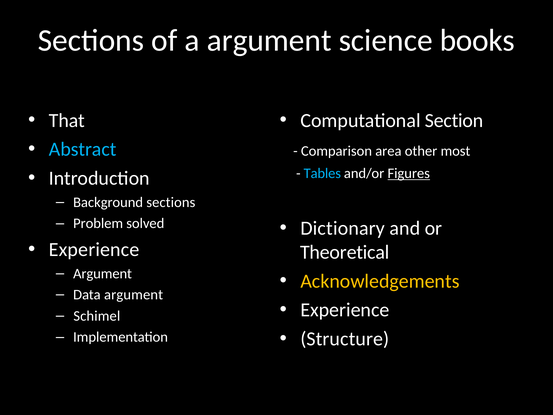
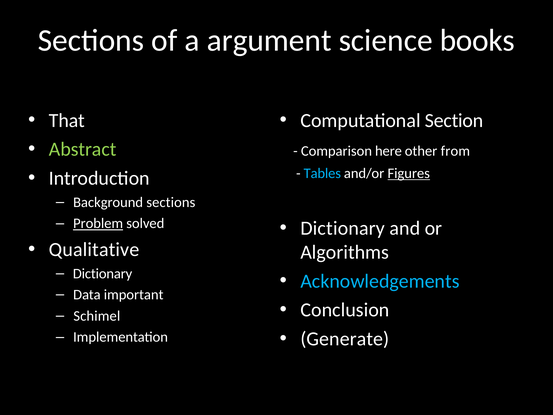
Abstract colour: light blue -> light green
area: area -> here
most: most -> from
Problem underline: none -> present
Experience at (94, 249): Experience -> Qualitative
Theoretical: Theoretical -> Algorithms
Argument at (103, 273): Argument -> Dictionary
Acknowledgements colour: yellow -> light blue
Data argument: argument -> important
Experience at (345, 310): Experience -> Conclusion
Structure: Structure -> Generate
